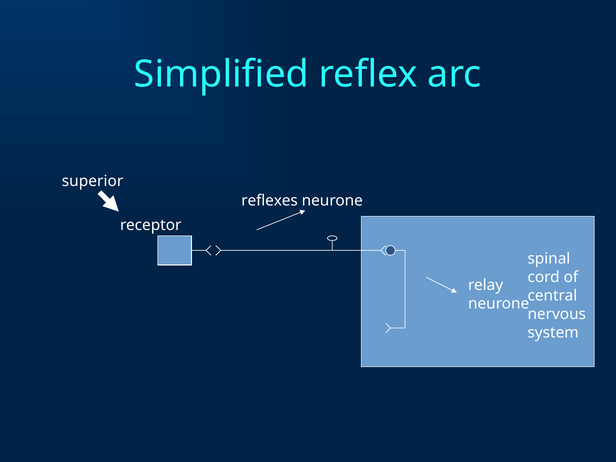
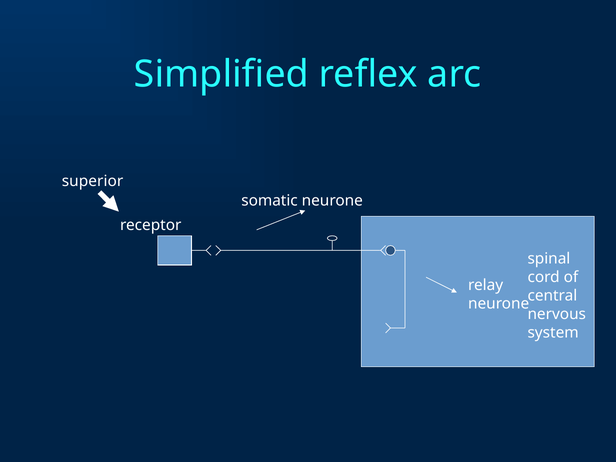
reflexes: reflexes -> somatic
